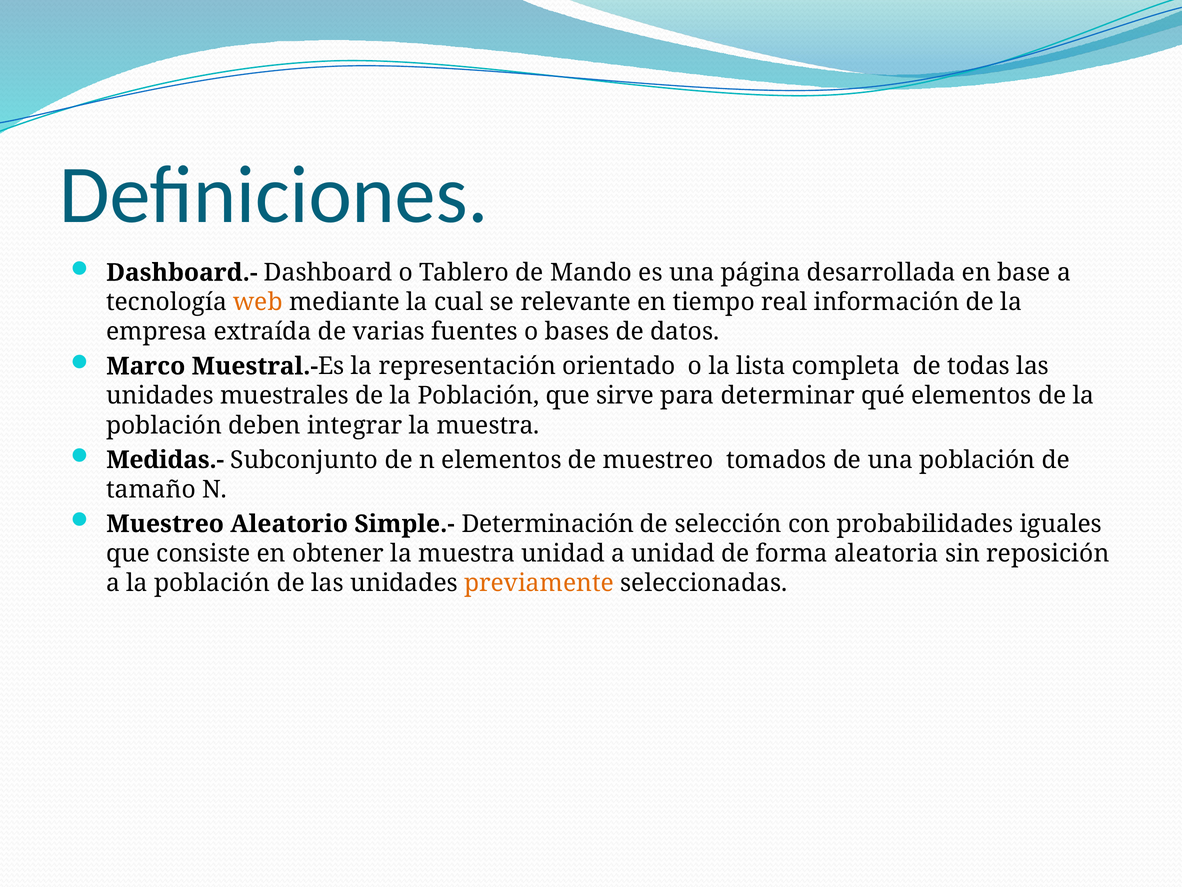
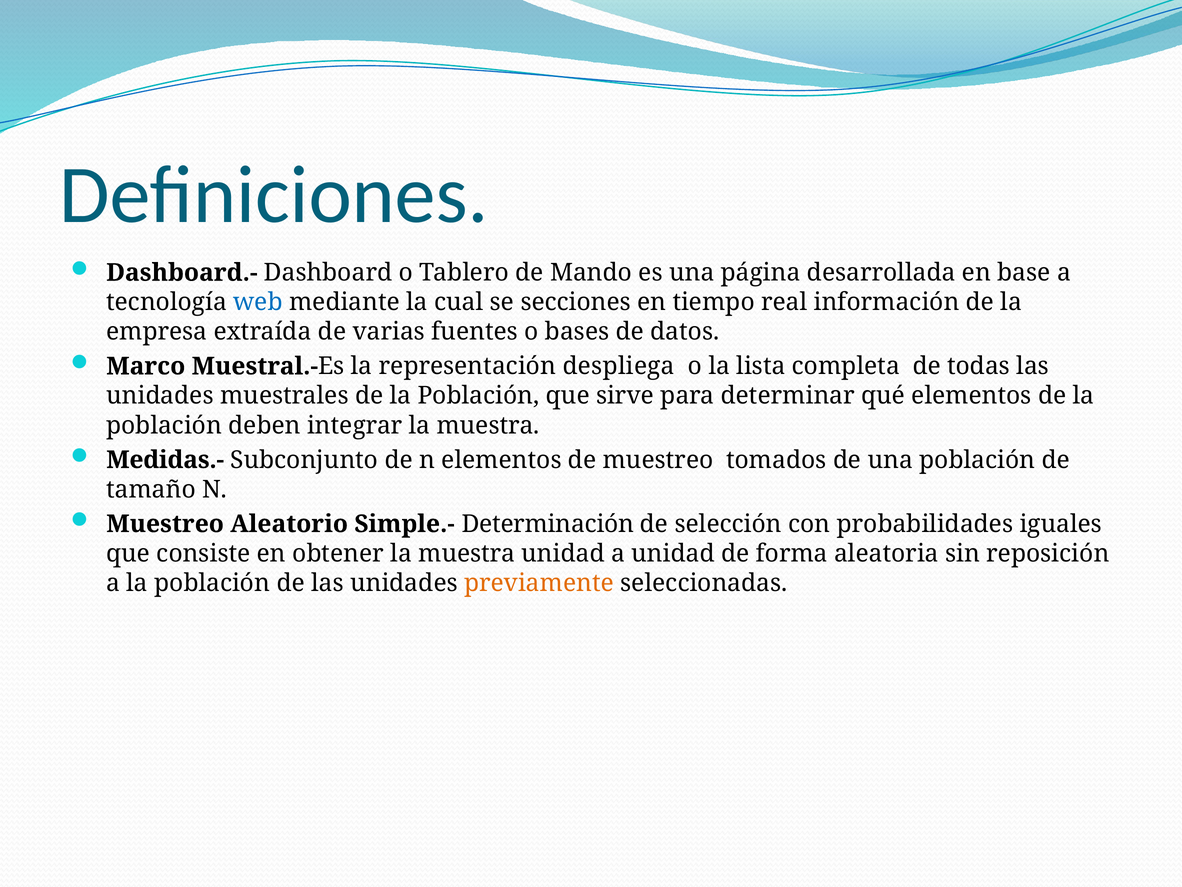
web colour: orange -> blue
relevante: relevante -> secciones
orientado: orientado -> despliega
